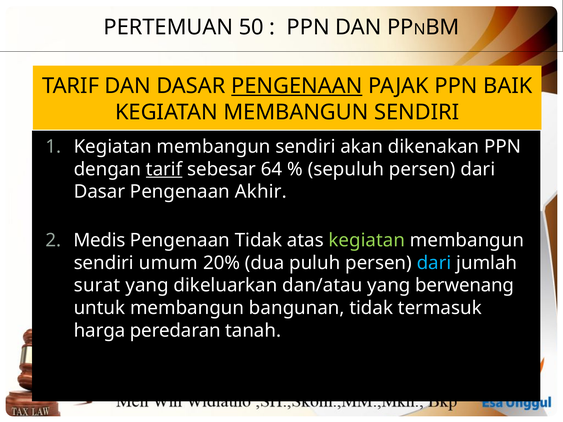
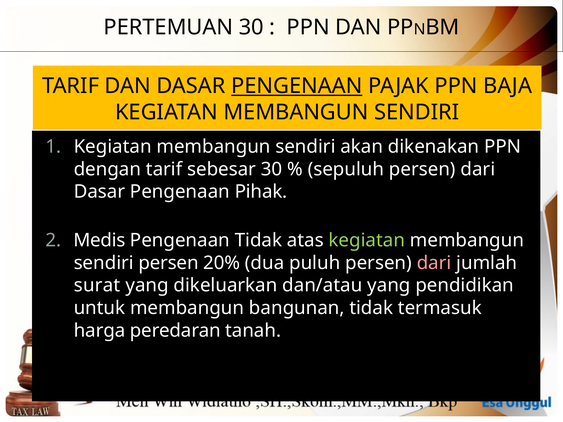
PERTEMUAN 50: 50 -> 30
BAIK: BAIK -> BAJA
tarif at (164, 169) underline: present -> none
sebesar 64: 64 -> 30
Akhir: Akhir -> Pihak
sendiri umum: umum -> persen
dari at (434, 263) colour: light blue -> pink
berwenang: berwenang -> pendidikan
